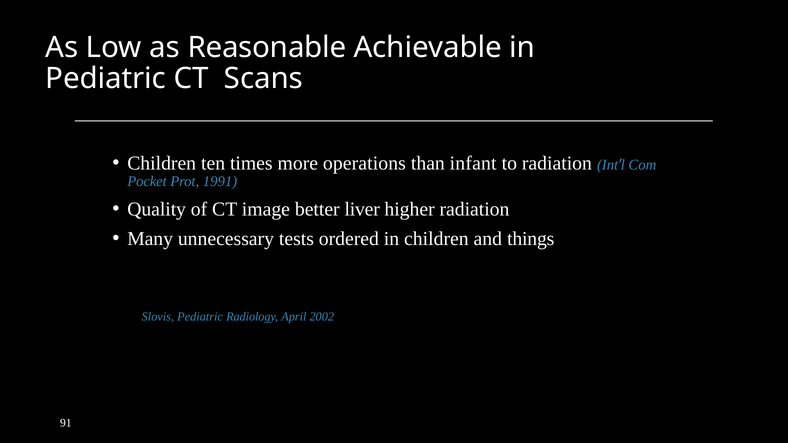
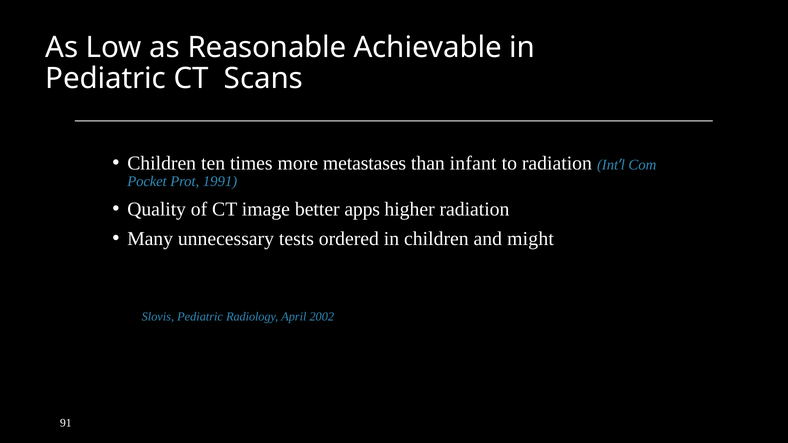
operations: operations -> metastases
liver: liver -> apps
things: things -> might
